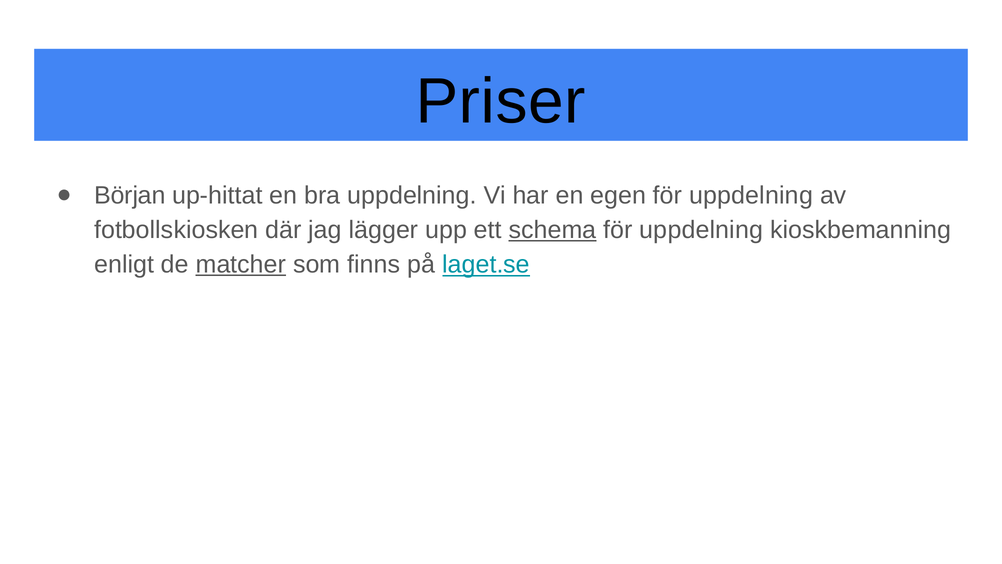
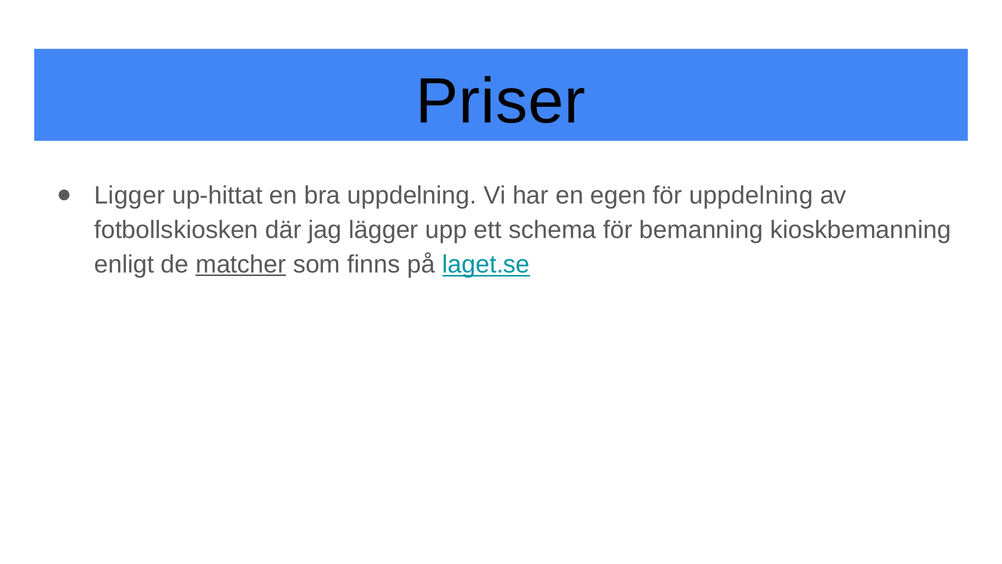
Början: Början -> Ligger
schema underline: present -> none
uppdelning at (701, 230): uppdelning -> bemanning
